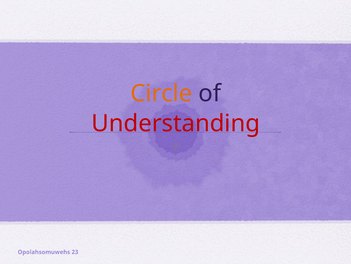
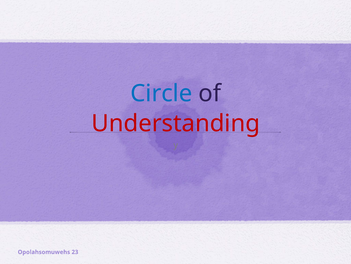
Circle colour: orange -> blue
